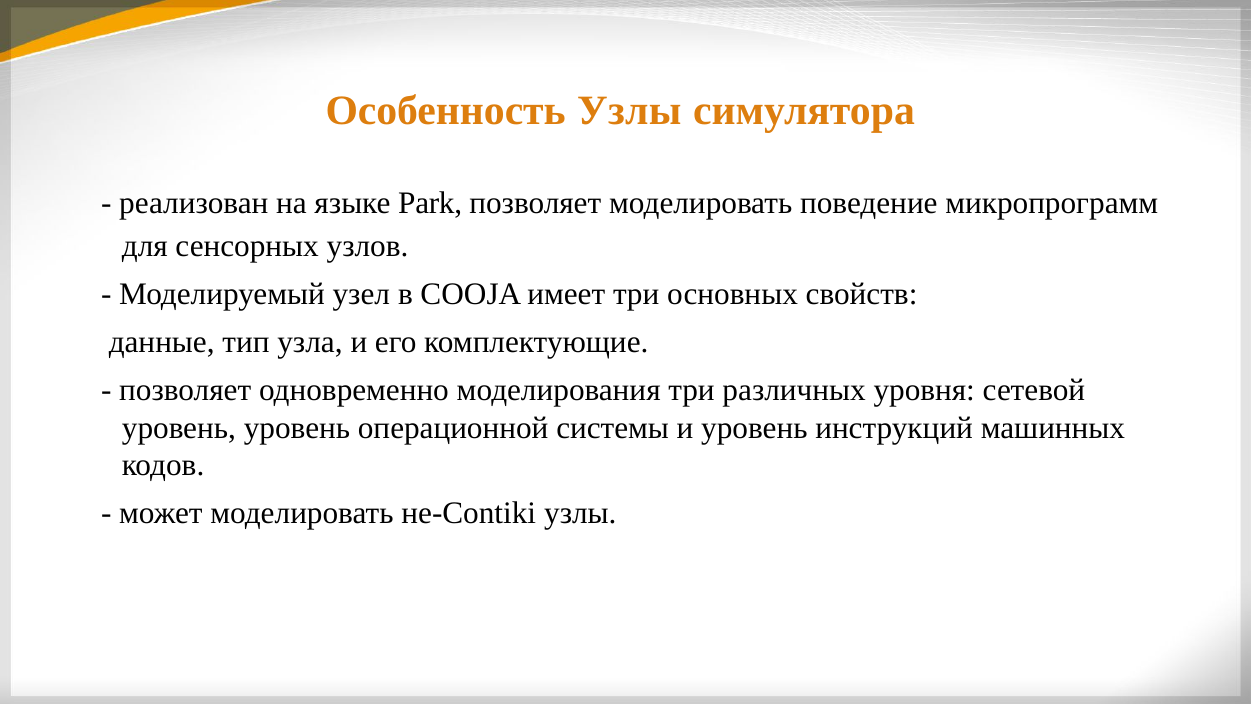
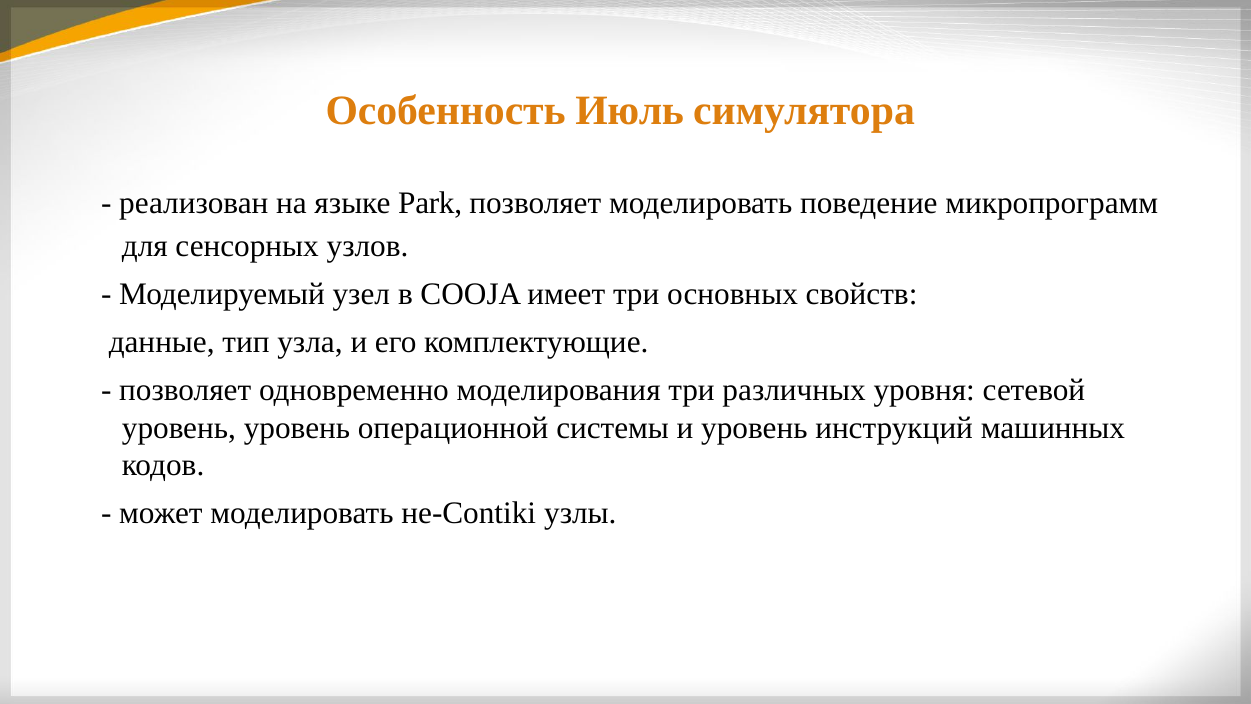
Особенность Узлы: Узлы -> Июль
